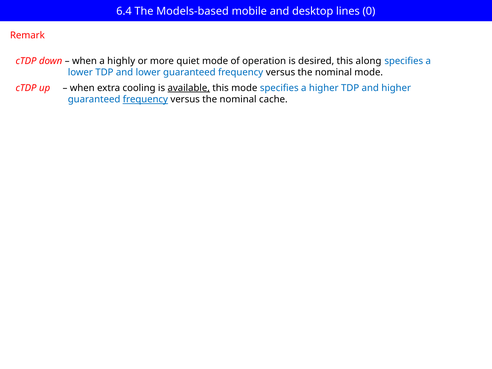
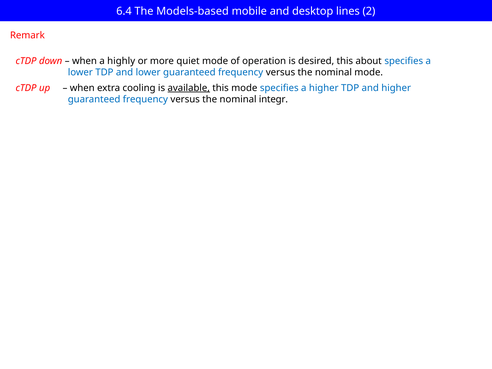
0: 0 -> 2
along: along -> about
frequency at (145, 99) underline: present -> none
cache: cache -> integr
